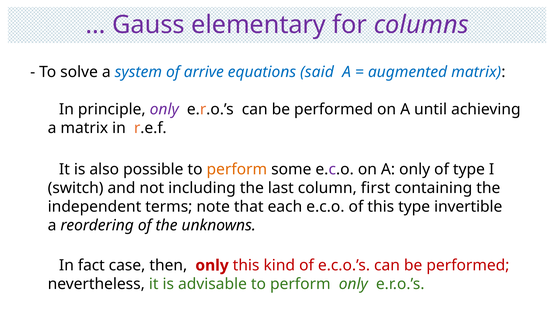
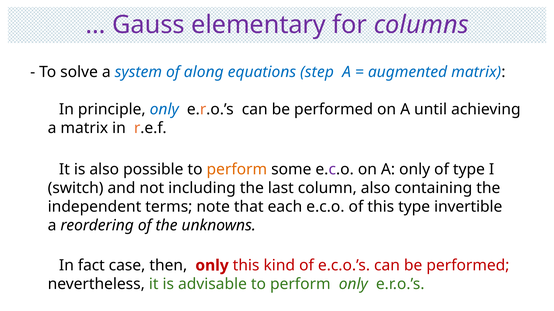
arrive: arrive -> along
said: said -> step
only at (164, 110) colour: purple -> blue
column first: first -> also
